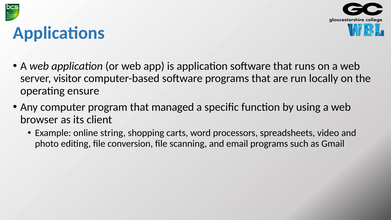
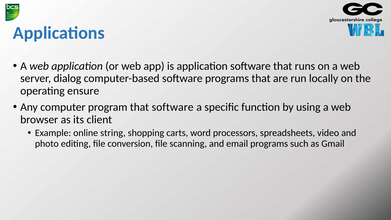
visitor: visitor -> dialog
that managed: managed -> software
